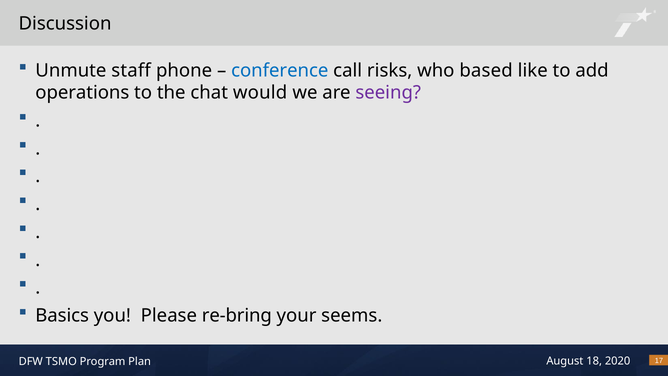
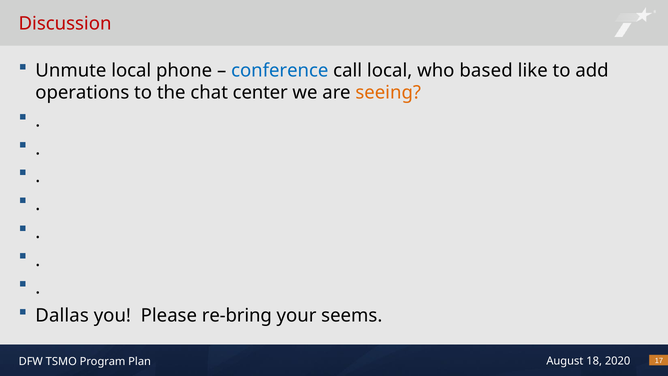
Discussion colour: black -> red
Unmute staff: staff -> local
call risks: risks -> local
would: would -> center
seeing colour: purple -> orange
Basics: Basics -> Dallas
